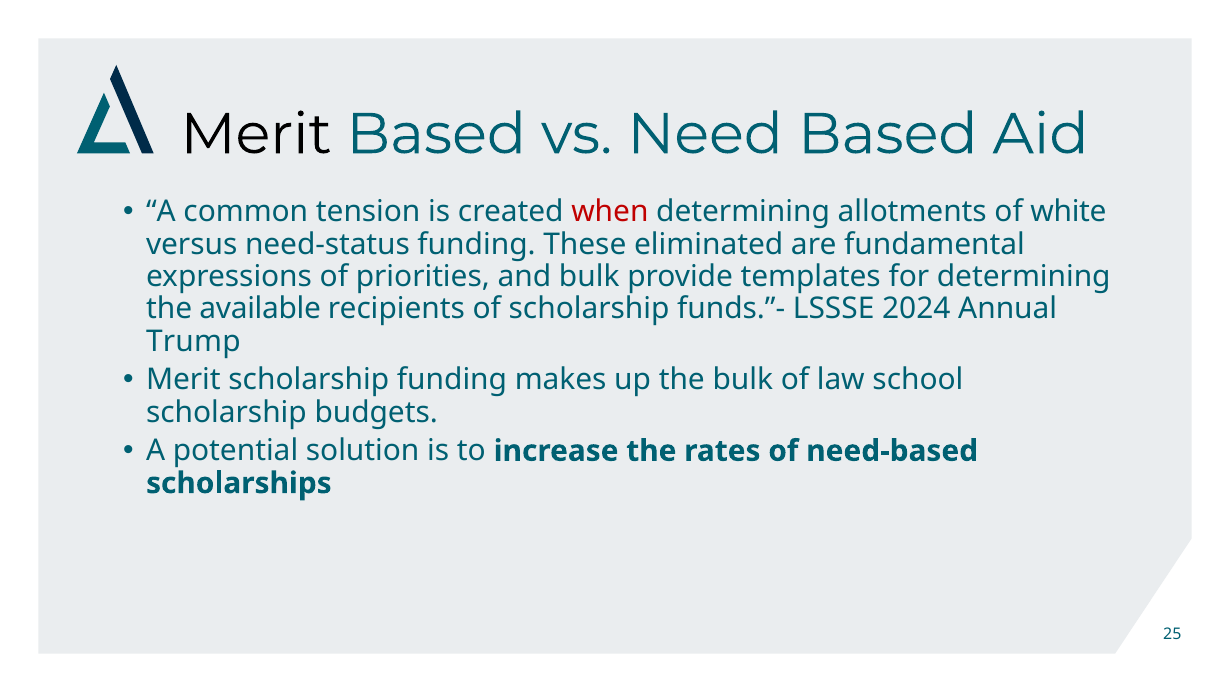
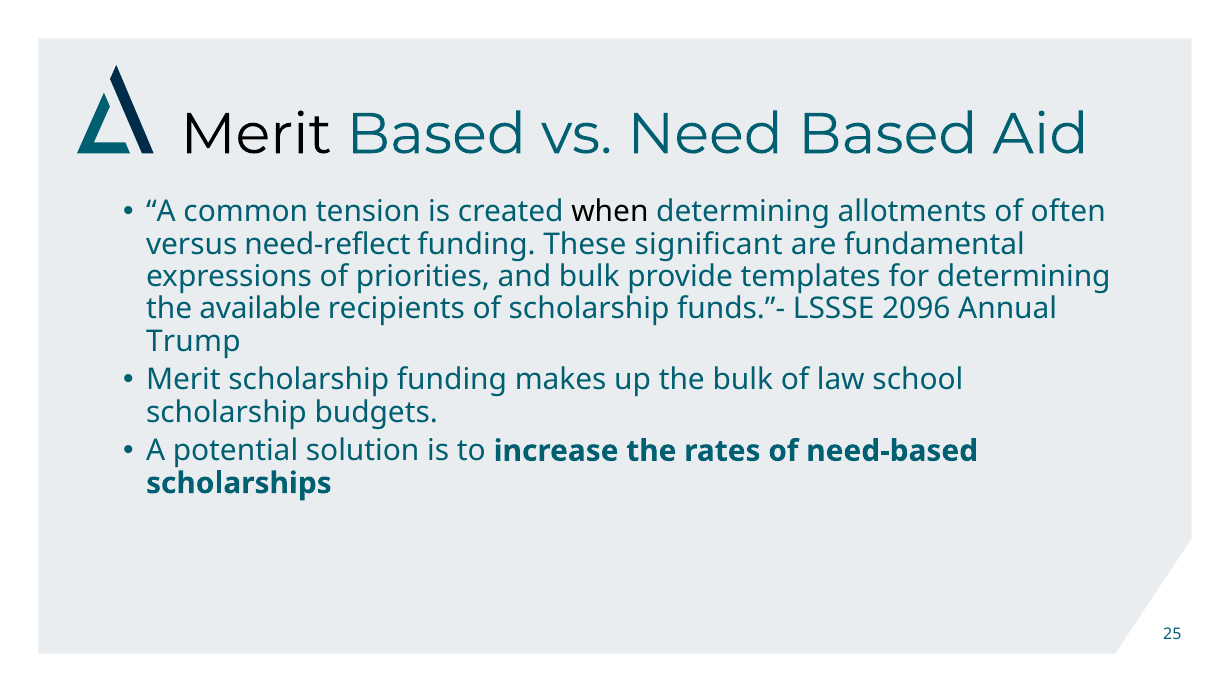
when colour: red -> black
white: white -> often
need-status: need-status -> need-reflect
eliminated: eliminated -> significant
2024: 2024 -> 2096
